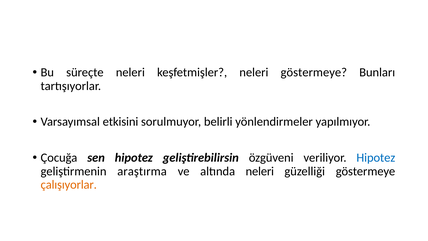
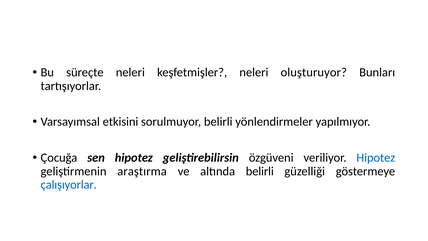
neleri göstermeye: göstermeye -> oluşturuyor
altında neleri: neleri -> belirli
çalışıyorlar colour: orange -> blue
